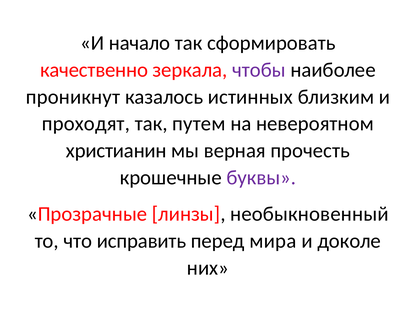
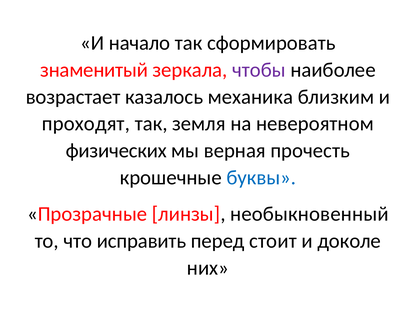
качественно: качественно -> знаменитый
проникнут: проникнут -> возрастает
истинных: истинных -> механика
путем: путем -> земля
христианин: христианин -> физических
буквы colour: purple -> blue
мира: мира -> стоит
